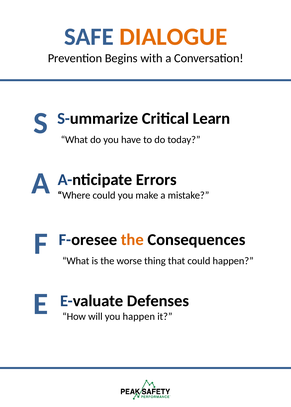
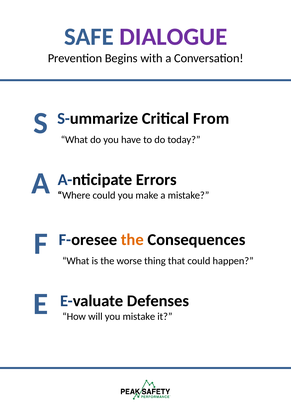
DIALOGUE colour: orange -> purple
Learn: Learn -> From
you happen: happen -> mistake
